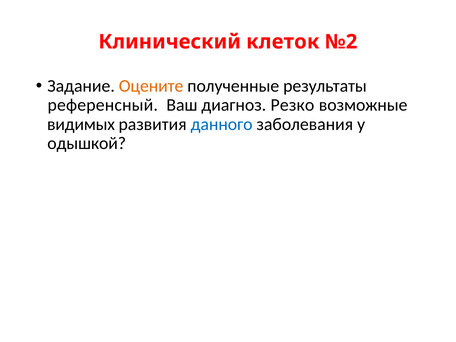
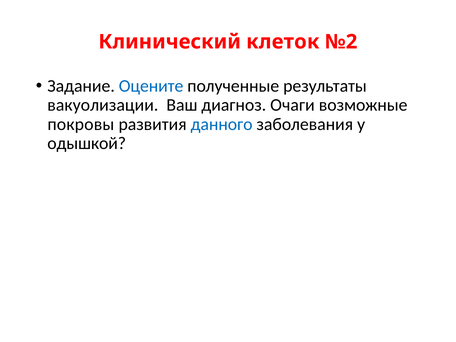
Оцените colour: orange -> blue
референсный: референсный -> вакуолизации
Резко: Резко -> Очаги
видимых: видимых -> покровы
